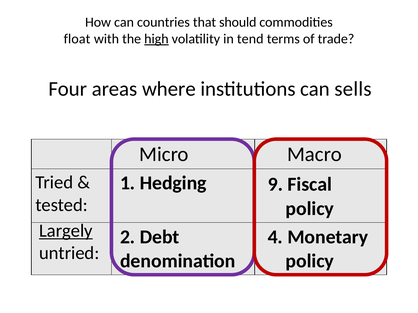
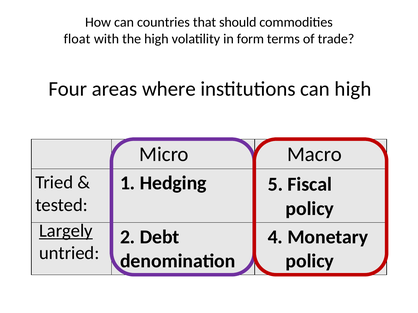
high at (156, 39) underline: present -> none
tend: tend -> form
can sells: sells -> high
9: 9 -> 5
